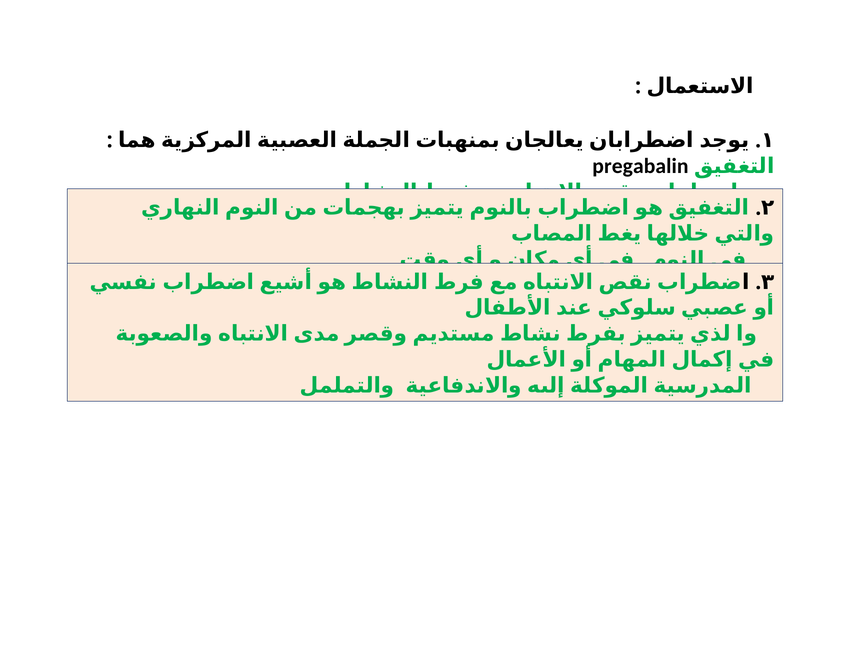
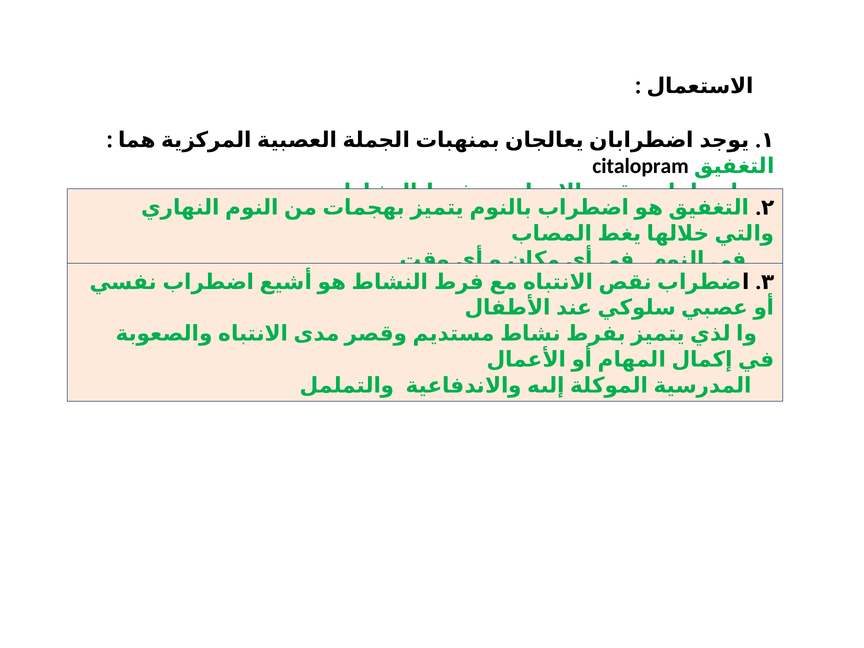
pregabalin: pregabalin -> citalopram
